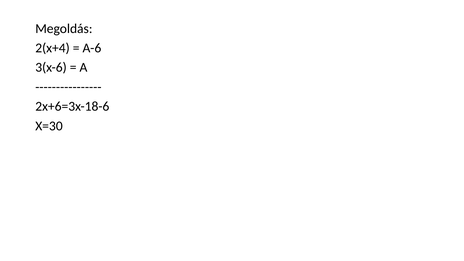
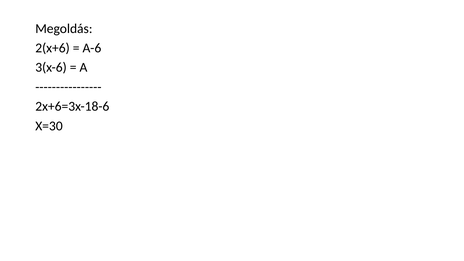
2(x+4: 2(x+4 -> 2(x+6
